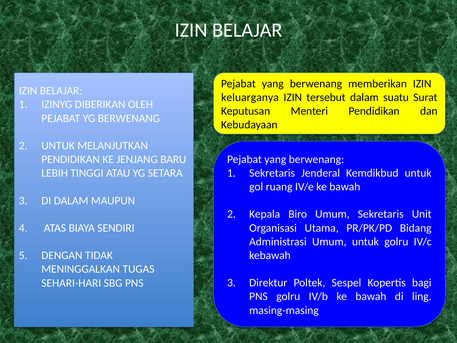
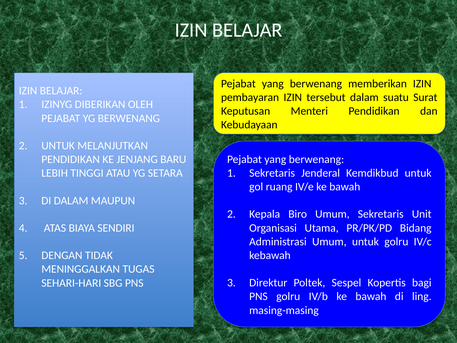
keluarganya: keluarganya -> pembayaran
